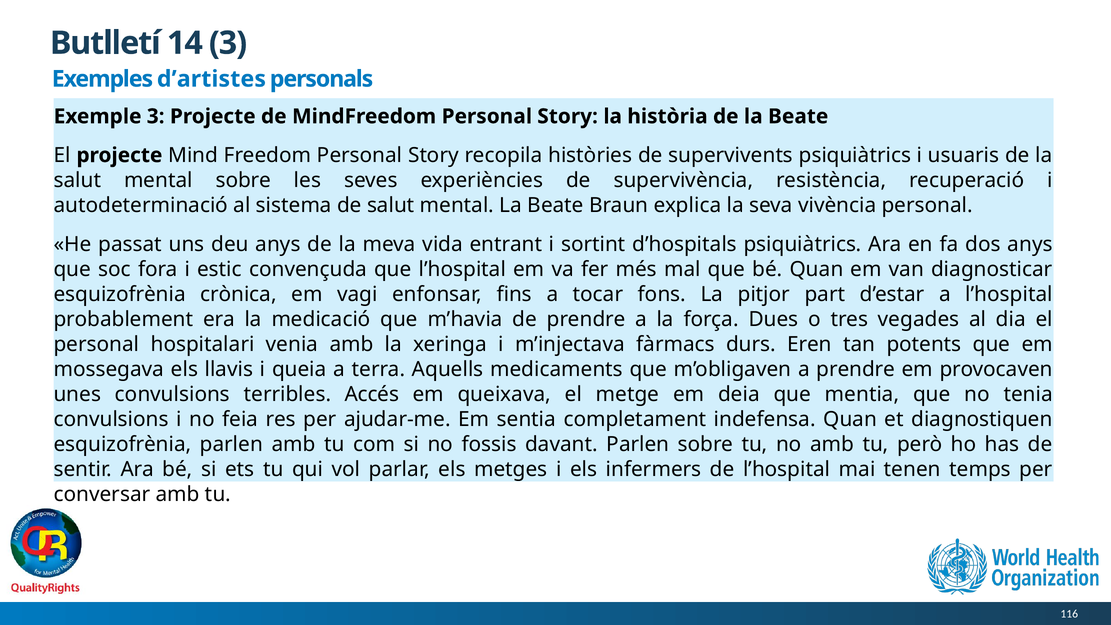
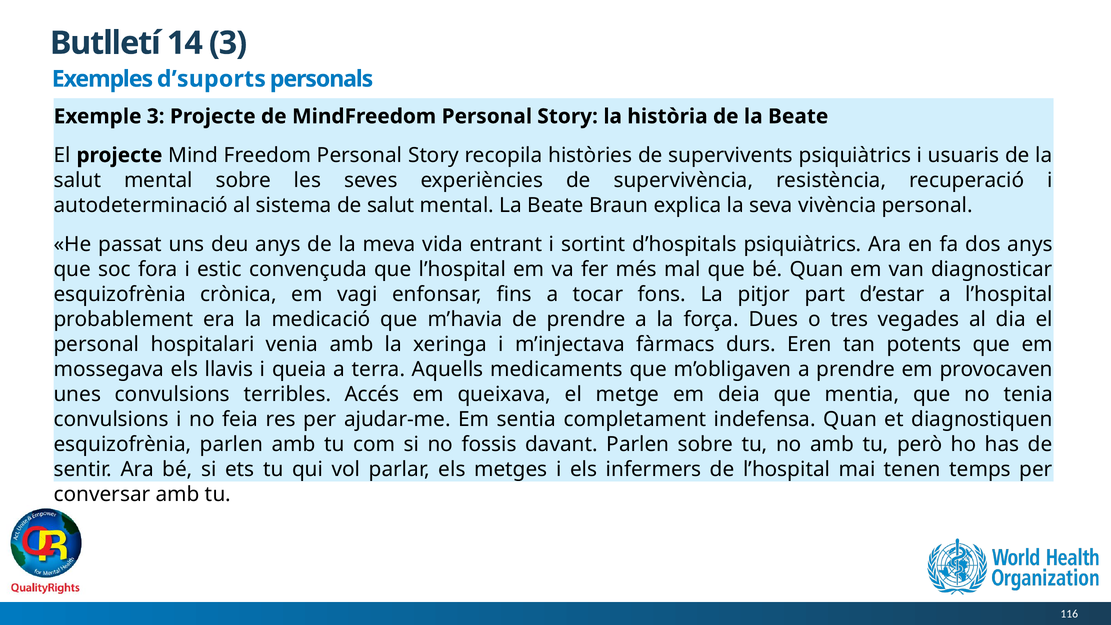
d’artistes: d’artistes -> d’suports
